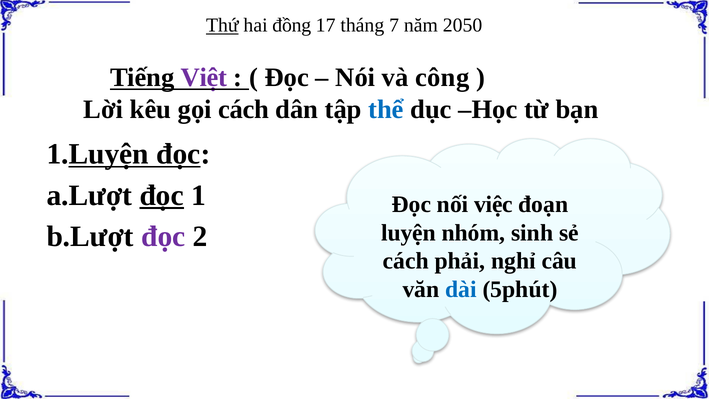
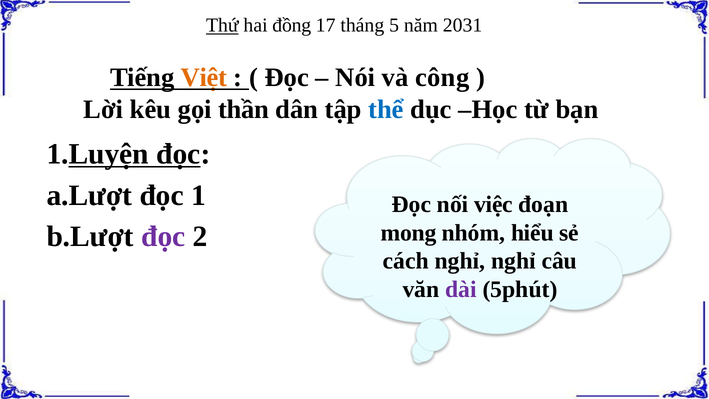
7: 7 -> 5
2050: 2050 -> 2031
Việt colour: purple -> orange
gọi cách: cách -> thần
đọc at (162, 195) underline: present -> none
luyện: luyện -> mong
sinh: sinh -> hiểu
cách phải: phải -> nghỉ
dài colour: blue -> purple
